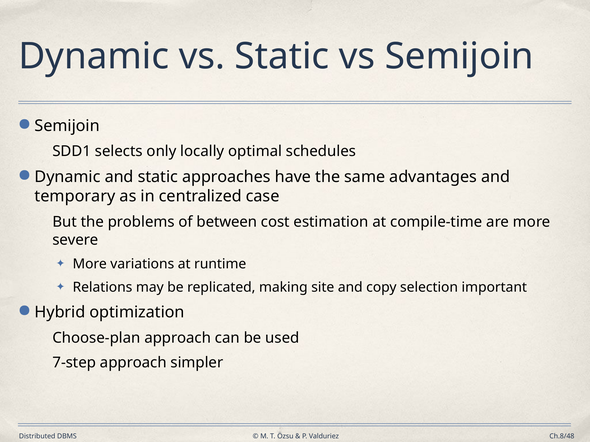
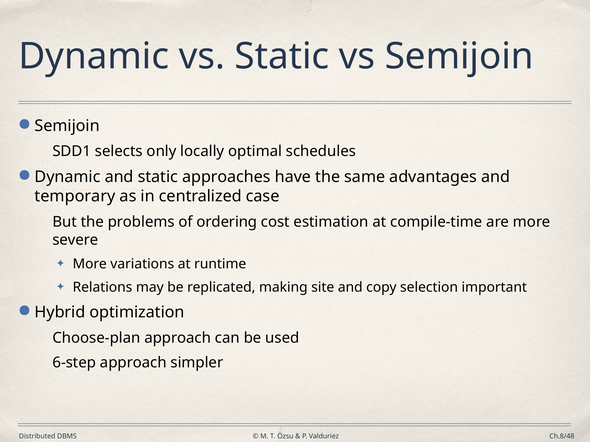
between: between -> ordering
7-step: 7-step -> 6-step
